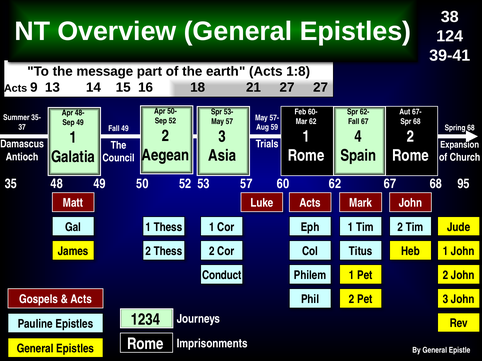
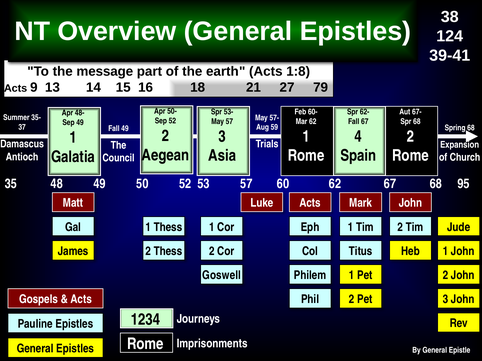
27 27: 27 -> 79
Conduct: Conduct -> Goswell
